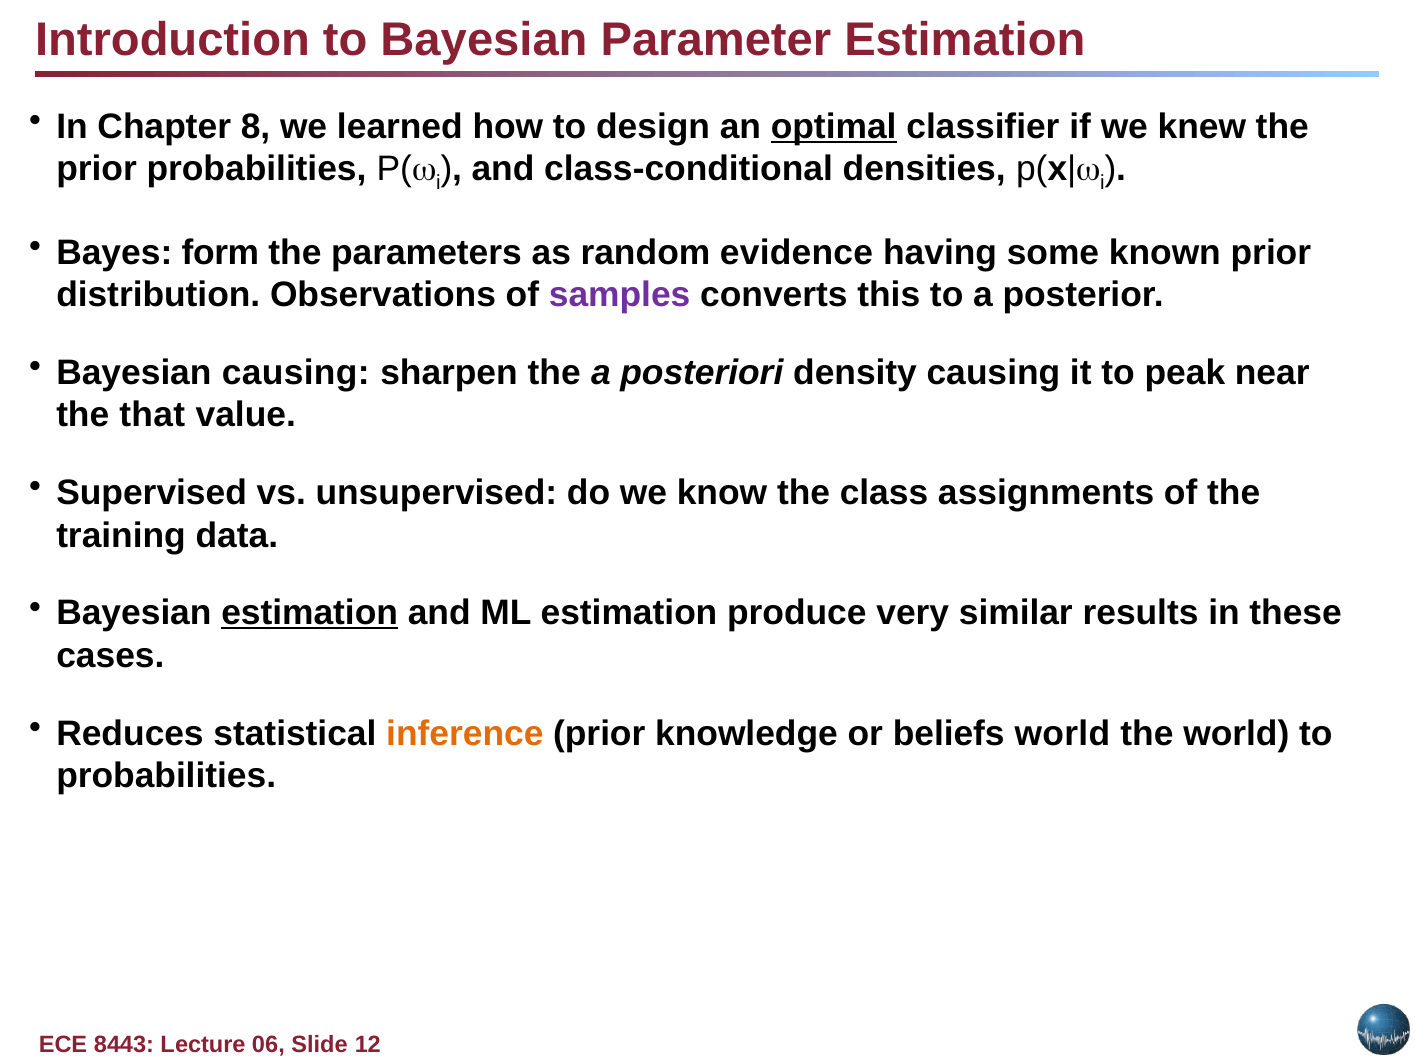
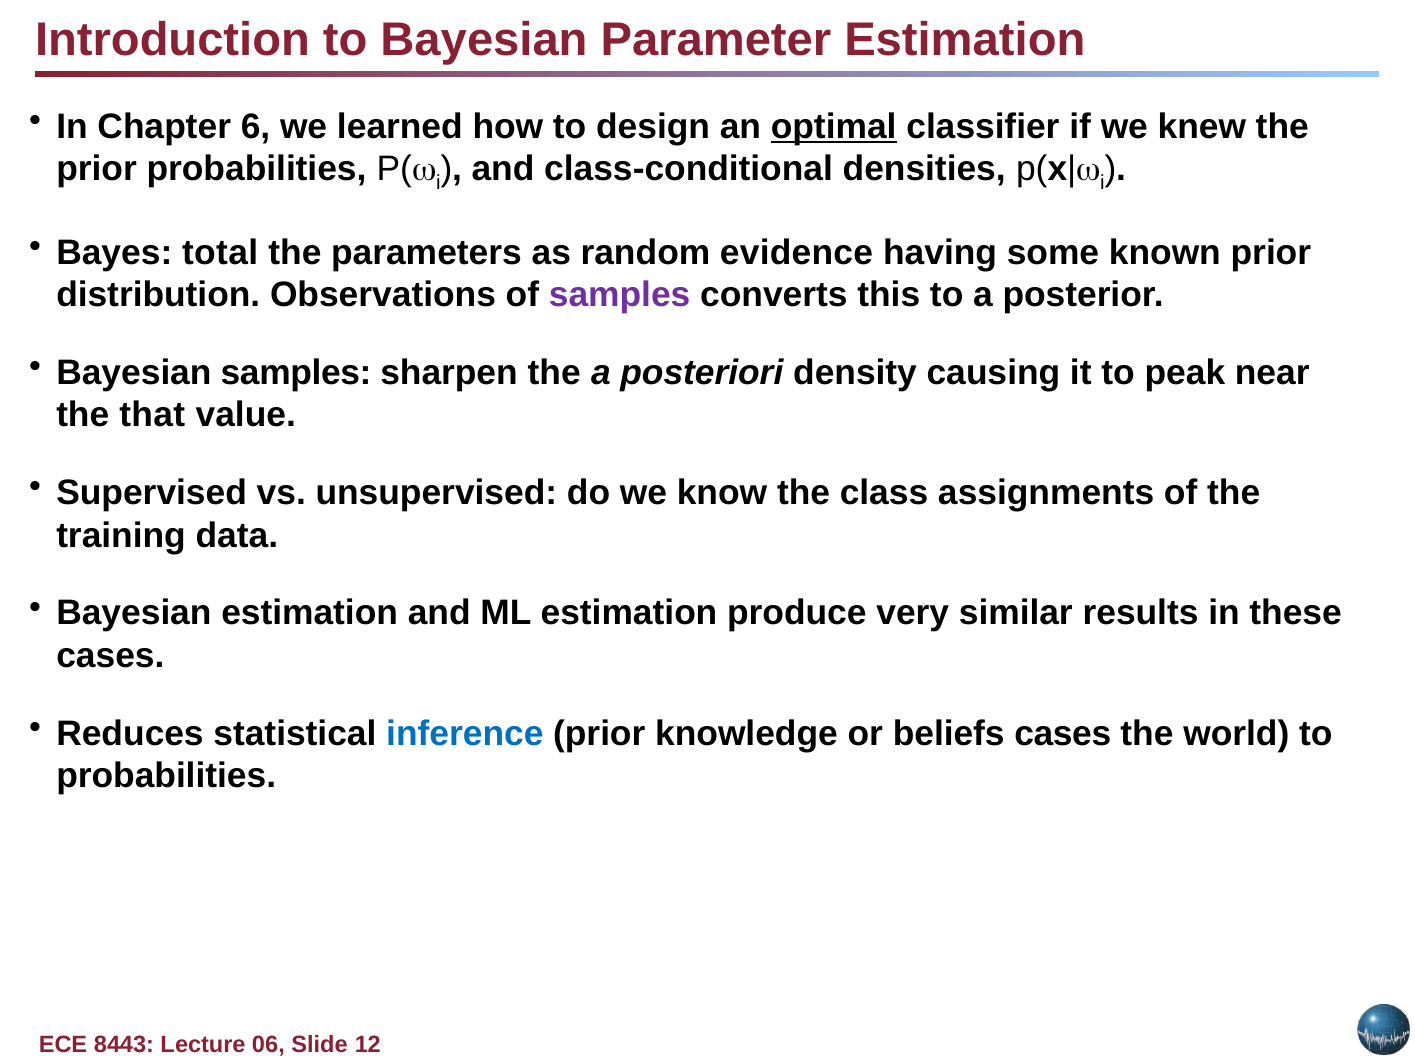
8: 8 -> 6
form: form -> total
Bayesian causing: causing -> samples
estimation at (310, 613) underline: present -> none
inference colour: orange -> blue
beliefs world: world -> cases
